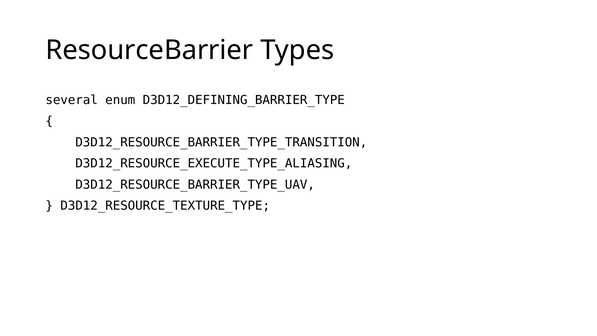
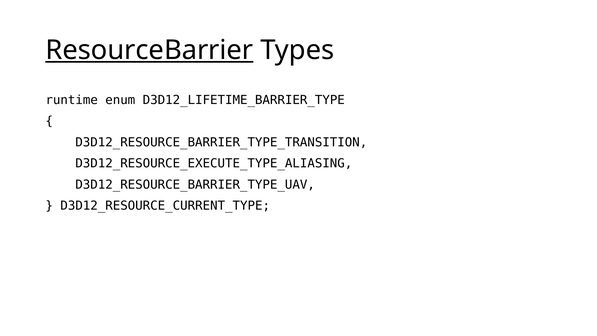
ResourceBarrier underline: none -> present
several: several -> runtime
D3D12_DEFINING_BARRIER_TYPE: D3D12_DEFINING_BARRIER_TYPE -> D3D12_LIFETIME_BARRIER_TYPE
D3D12_RESOURCE_TEXTURE_TYPE: D3D12_RESOURCE_TEXTURE_TYPE -> D3D12_RESOURCE_CURRENT_TYPE
